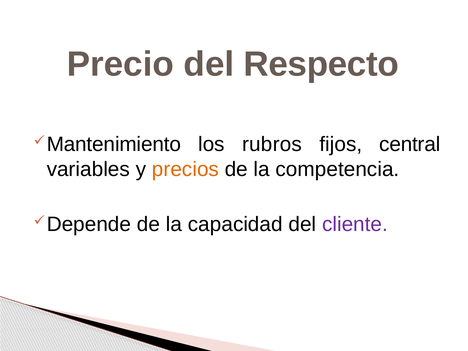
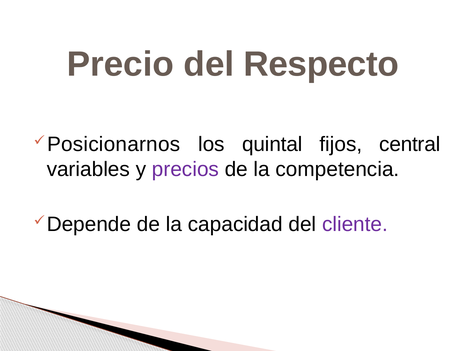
Mantenimiento: Mantenimiento -> Posicionarnos
rubros: rubros -> quintal
precios colour: orange -> purple
